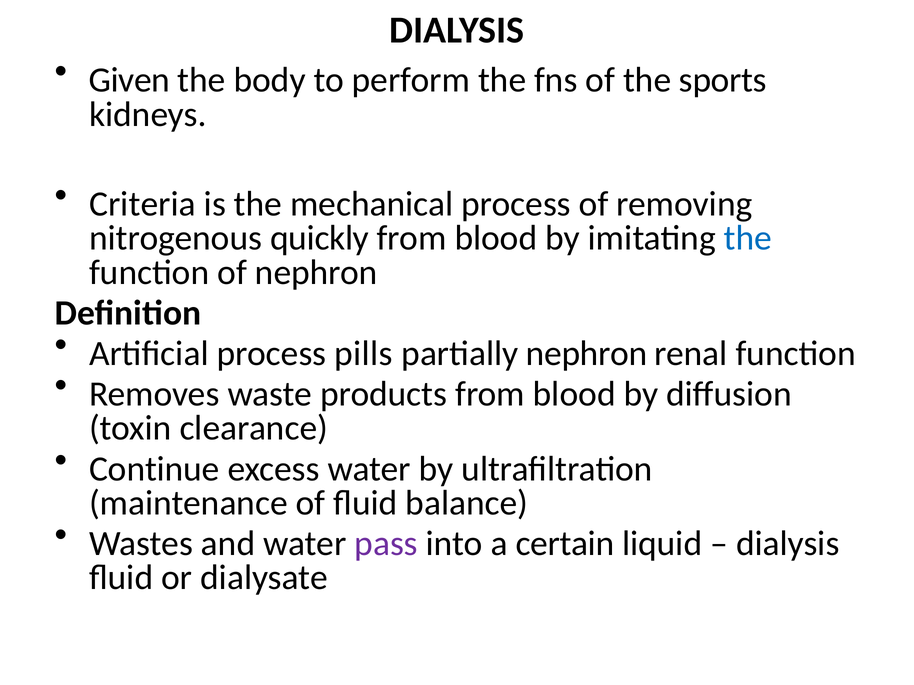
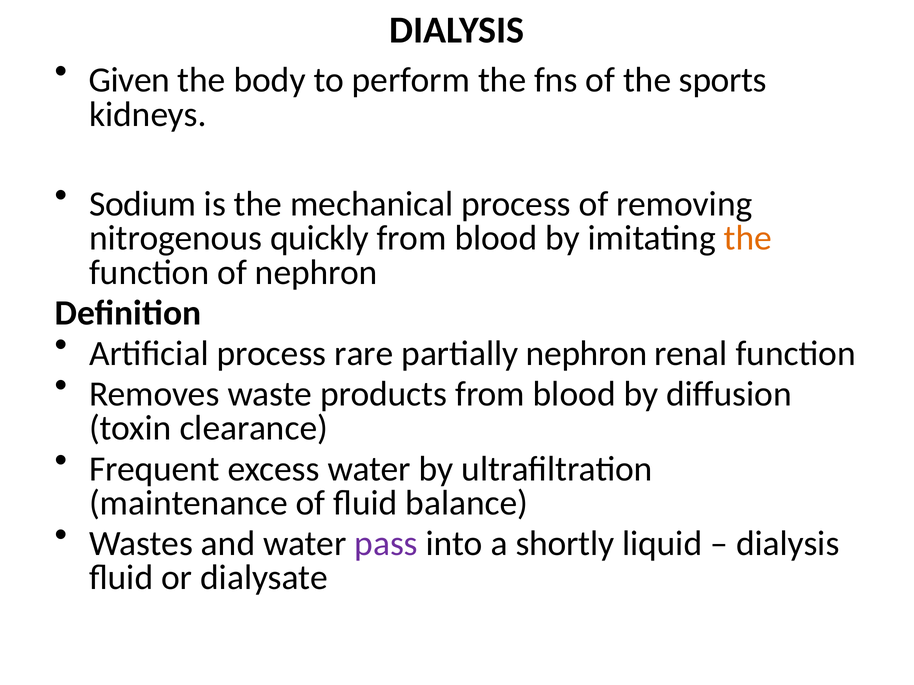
Criteria: Criteria -> Sodium
the at (748, 238) colour: blue -> orange
pills: pills -> rare
Continue: Continue -> Frequent
certain: certain -> shortly
